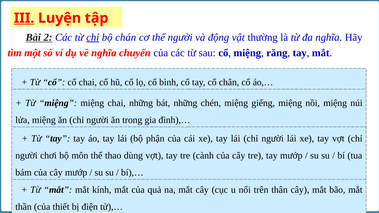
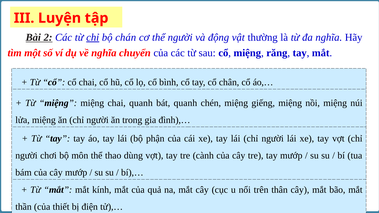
III underline: present -> none
chai những: những -> quanh
bát những: những -> quanh
